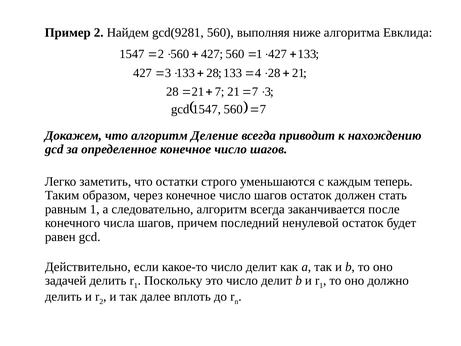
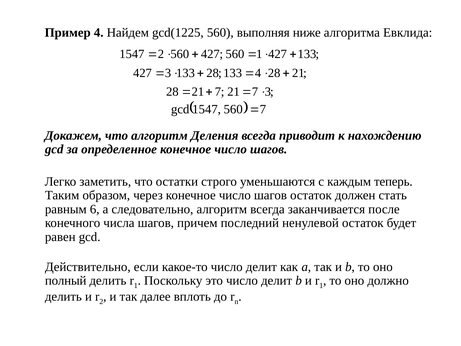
Пример 2: 2 -> 4
gcd(9281: gcd(9281 -> gcd(1225
Деление: Деление -> Деления
равным 1: 1 -> 6
задачей: задачей -> полный
